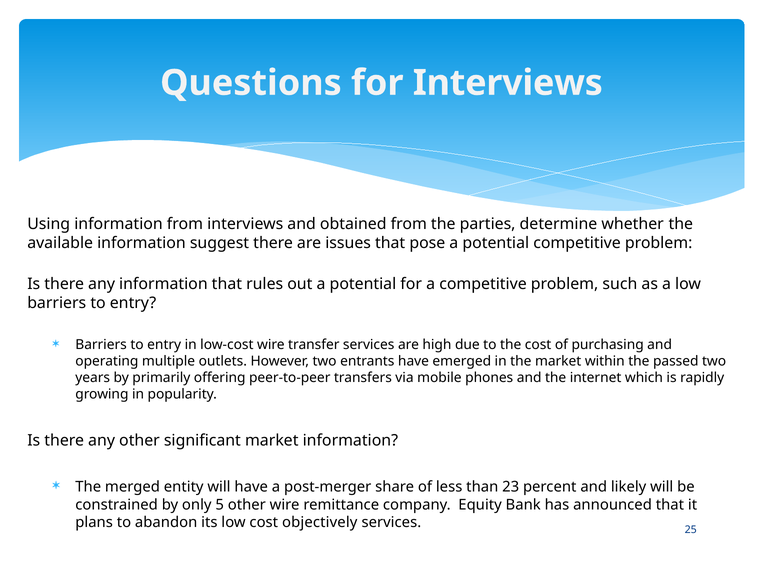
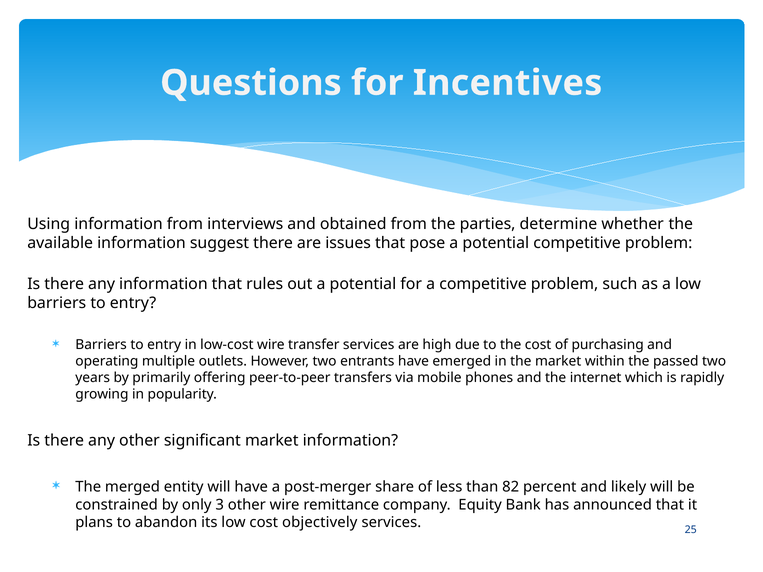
for Interviews: Interviews -> Incentives
23: 23 -> 82
5: 5 -> 3
